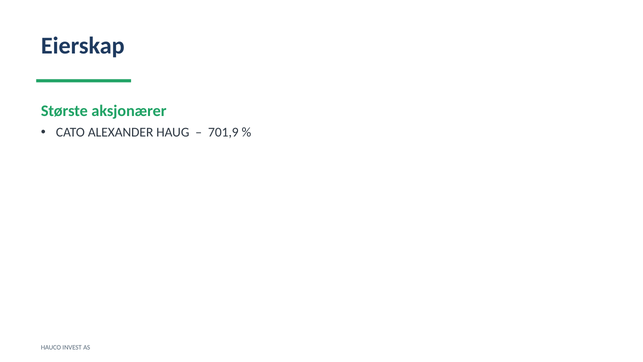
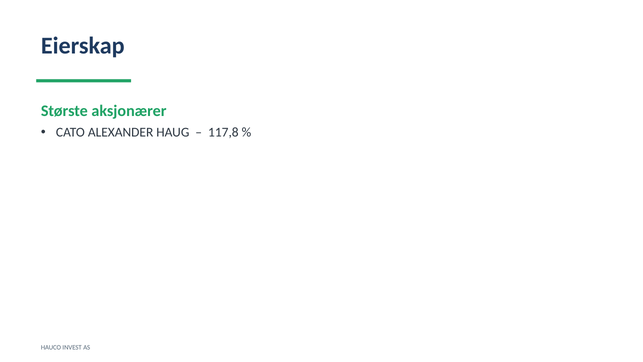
701,9: 701,9 -> 117,8
